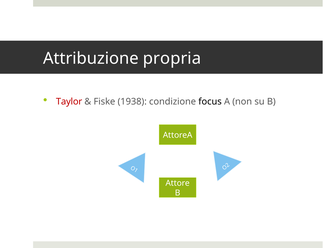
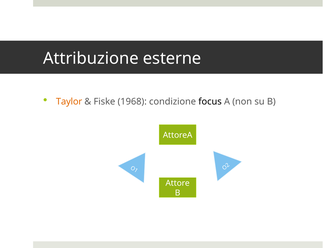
propria: propria -> esterne
Taylor colour: red -> orange
1938: 1938 -> 1968
